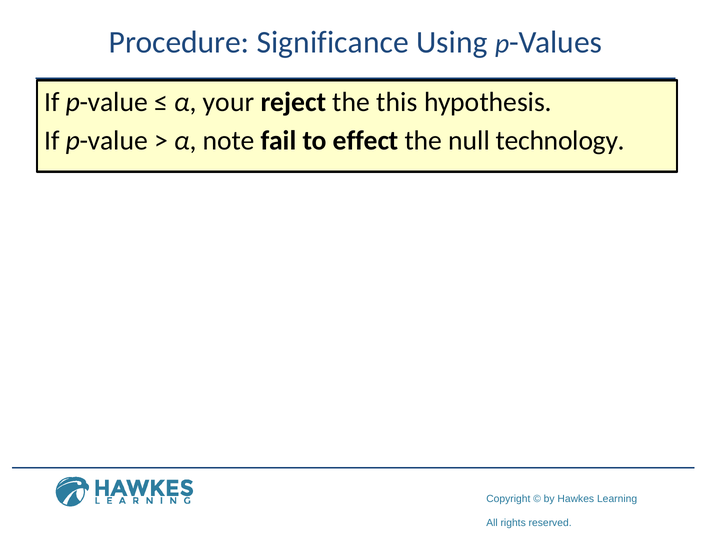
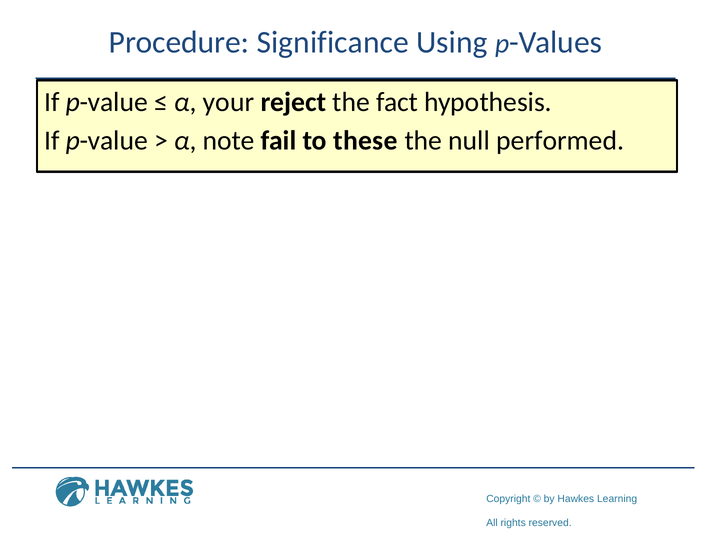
this: this -> fact
effect: effect -> these
technology: technology -> performed
